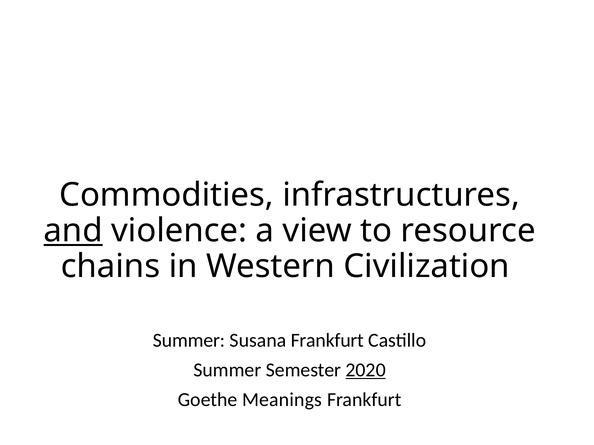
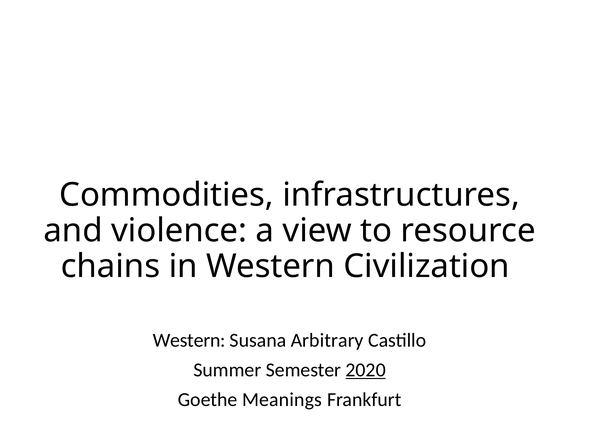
and underline: present -> none
Summer at (189, 341): Summer -> Western
Susana Frankfurt: Frankfurt -> Arbitrary
